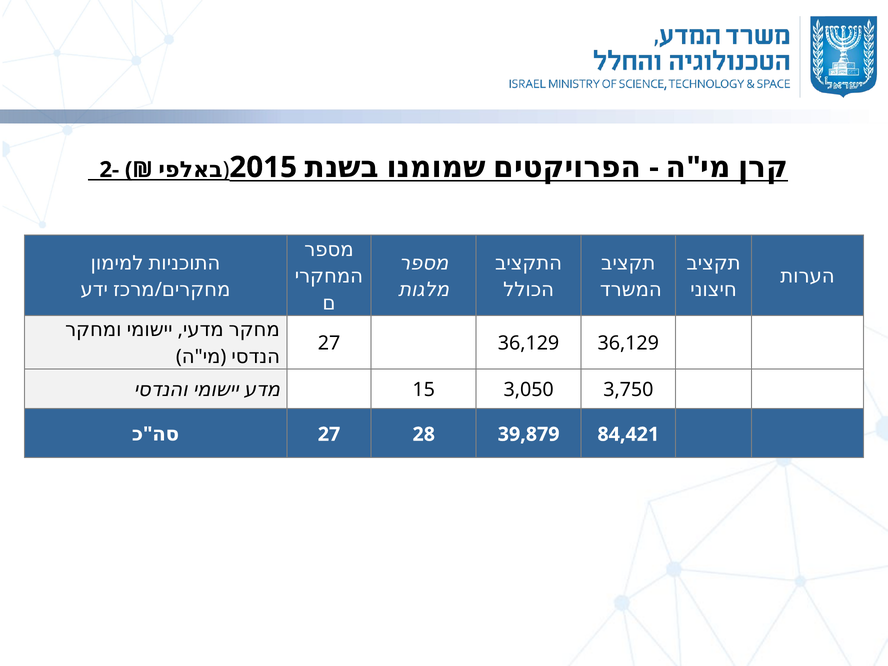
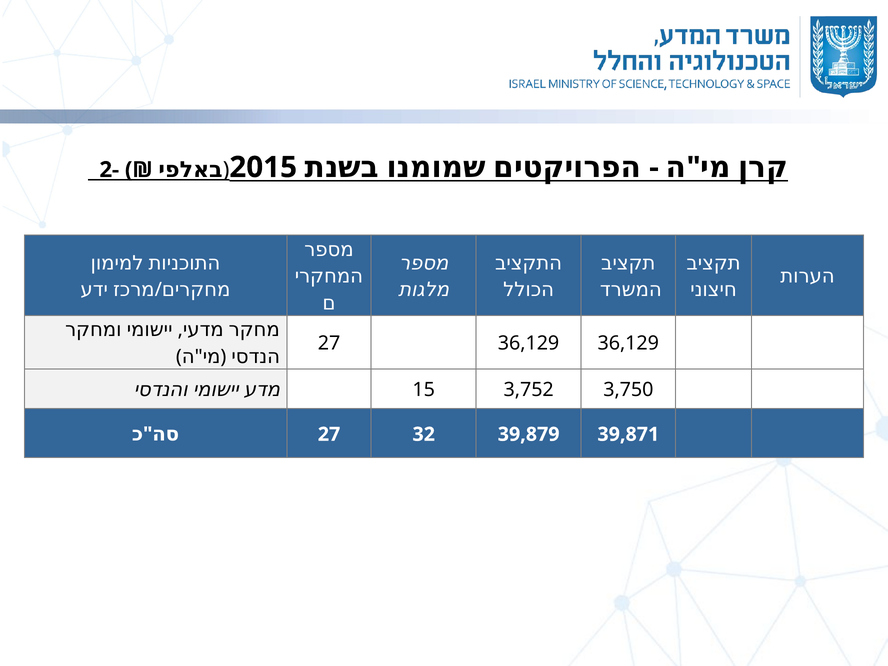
3,050: 3,050 -> 3,752
28: 28 -> 32
84,421: 84,421 -> 39,871
